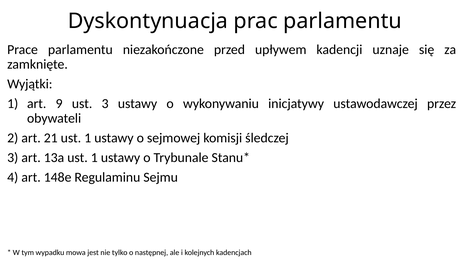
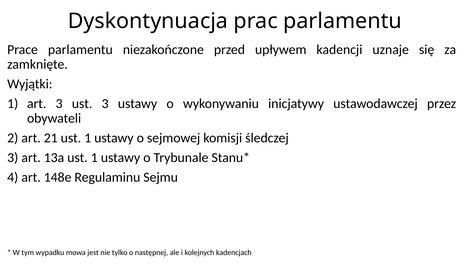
art 9: 9 -> 3
